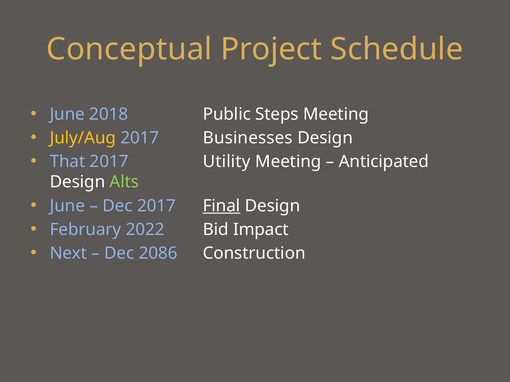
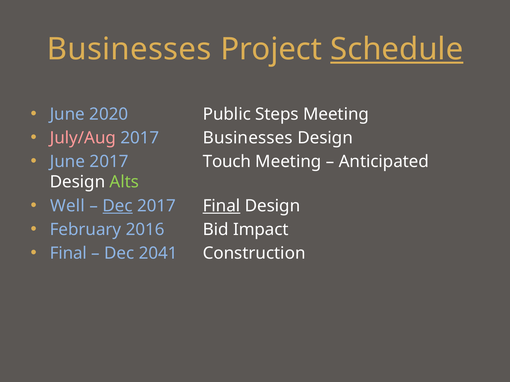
Conceptual at (129, 49): Conceptual -> Businesses
Schedule underline: none -> present
2018: 2018 -> 2020
July/Aug colour: yellow -> pink
That at (67, 162): That -> June
Utility: Utility -> Touch
June at (67, 206): June -> Well
Dec at (118, 206) underline: none -> present
2022: 2022 -> 2016
Next at (68, 254): Next -> Final
2086: 2086 -> 2041
